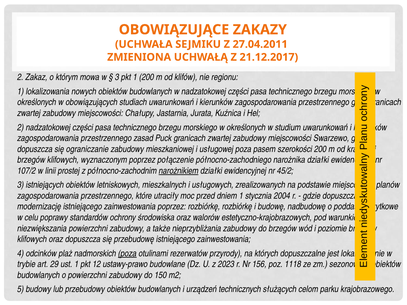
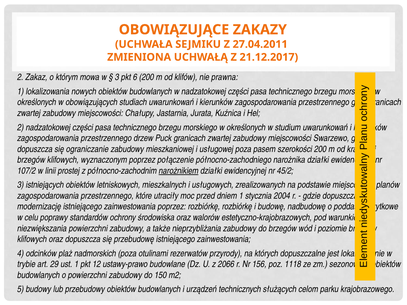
pkt 1: 1 -> 6
regionu: regionu -> prawna
zasad: zasad -> drzew
poza at (127, 254) underline: present -> none
2023: 2023 -> 2066
